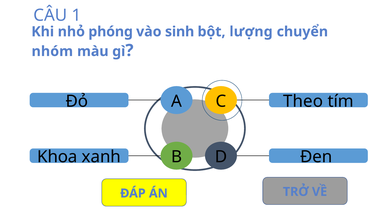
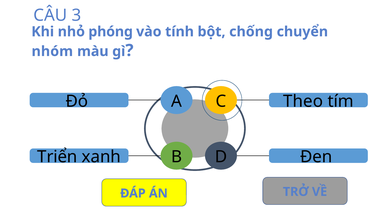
1: 1 -> 3
sinh: sinh -> tính
lượng: lượng -> chống
Khoa: Khoa -> Triển
